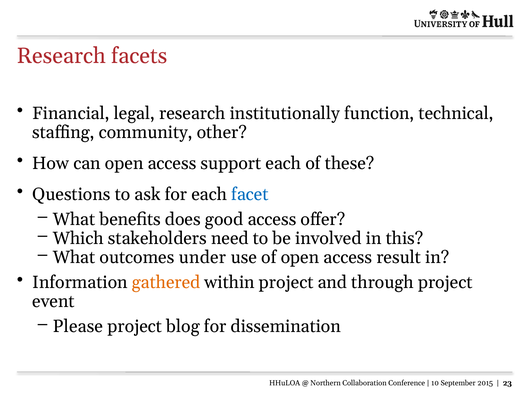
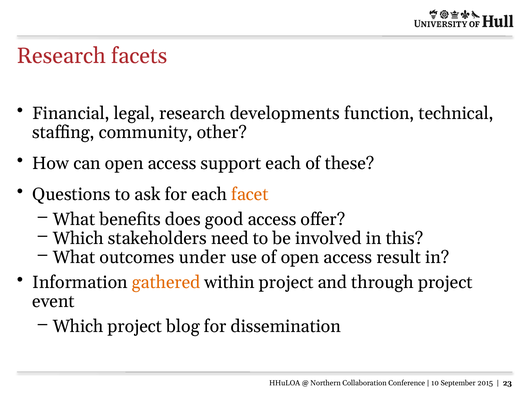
institutionally: institutionally -> developments
facet colour: blue -> orange
Please at (78, 326): Please -> Which
